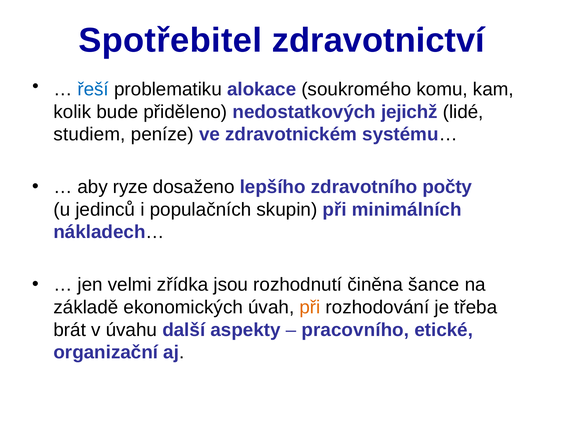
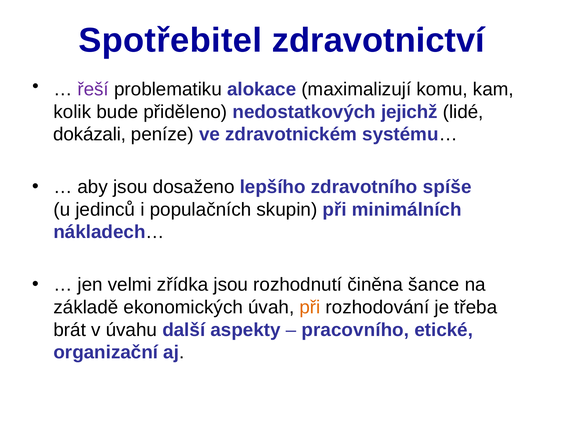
řeší colour: blue -> purple
soukromého: soukromého -> maximalizují
studiem: studiem -> dokázali
aby ryze: ryze -> jsou
počty: počty -> spíše
